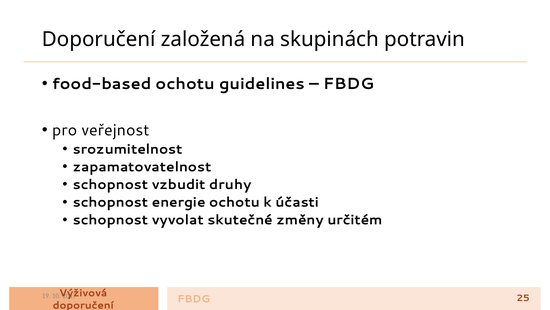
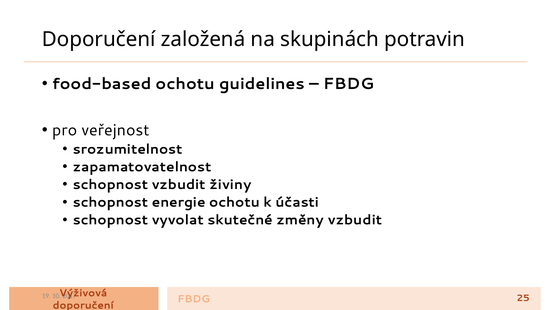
druhy: druhy -> živiny
změny určitém: určitém -> vzbudit
